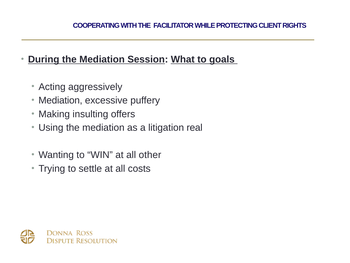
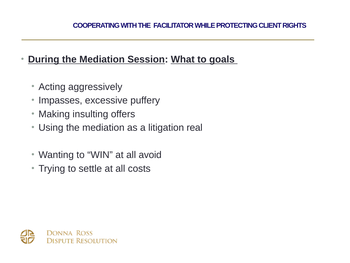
Mediation at (60, 100): Mediation -> Impasses
other: other -> avoid
